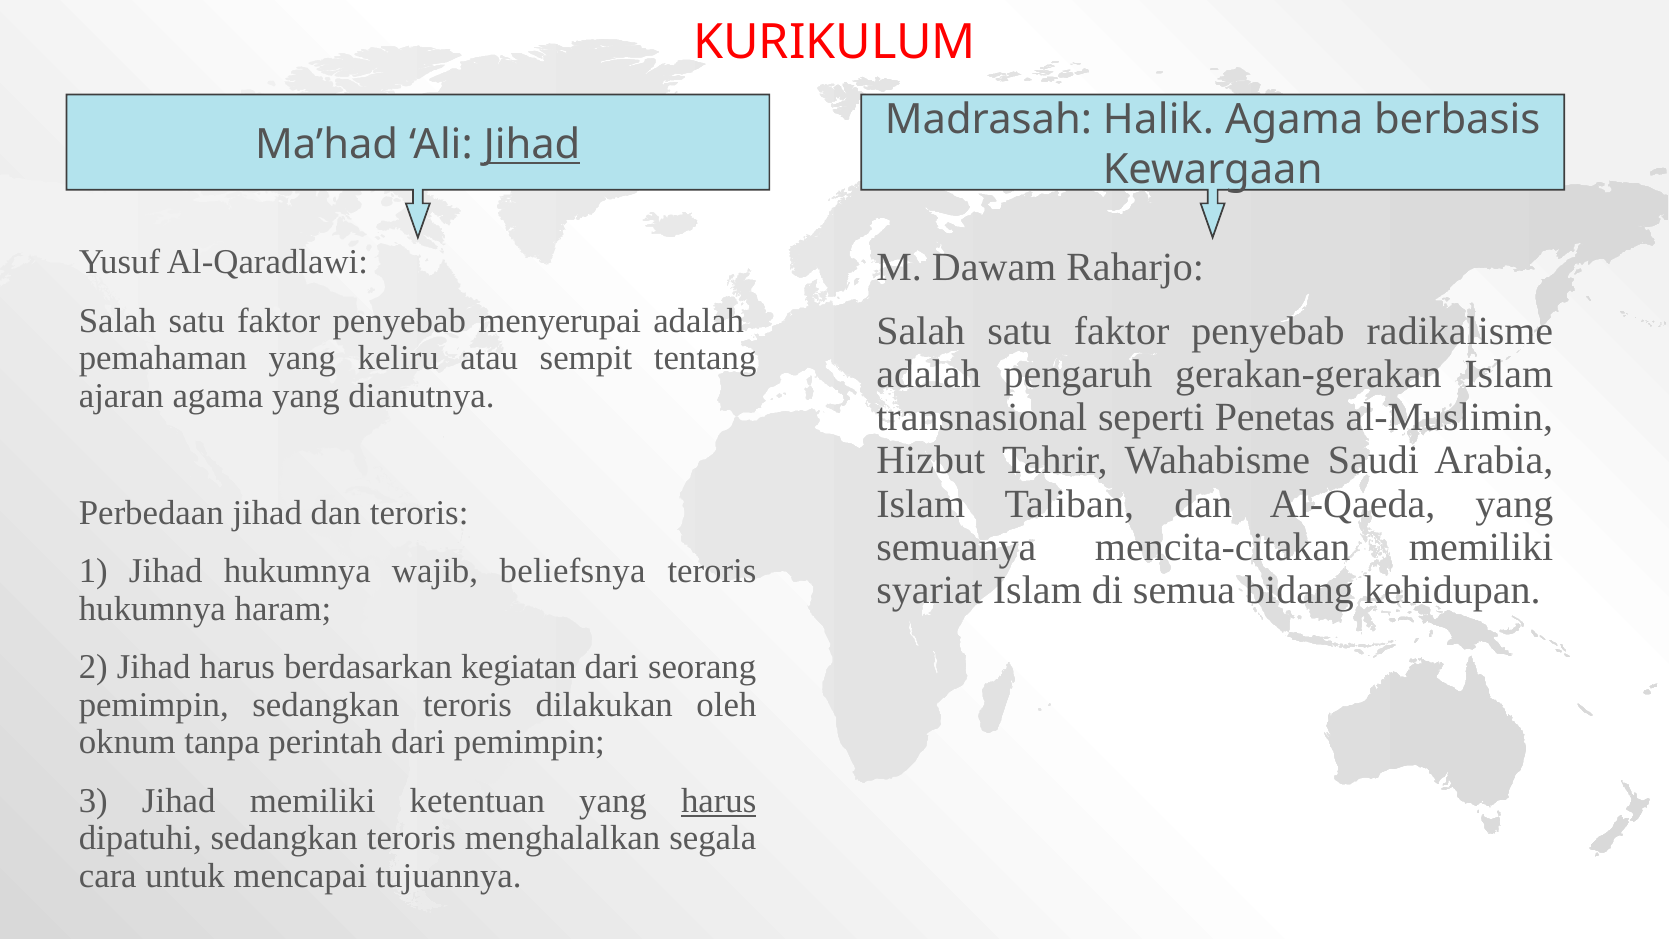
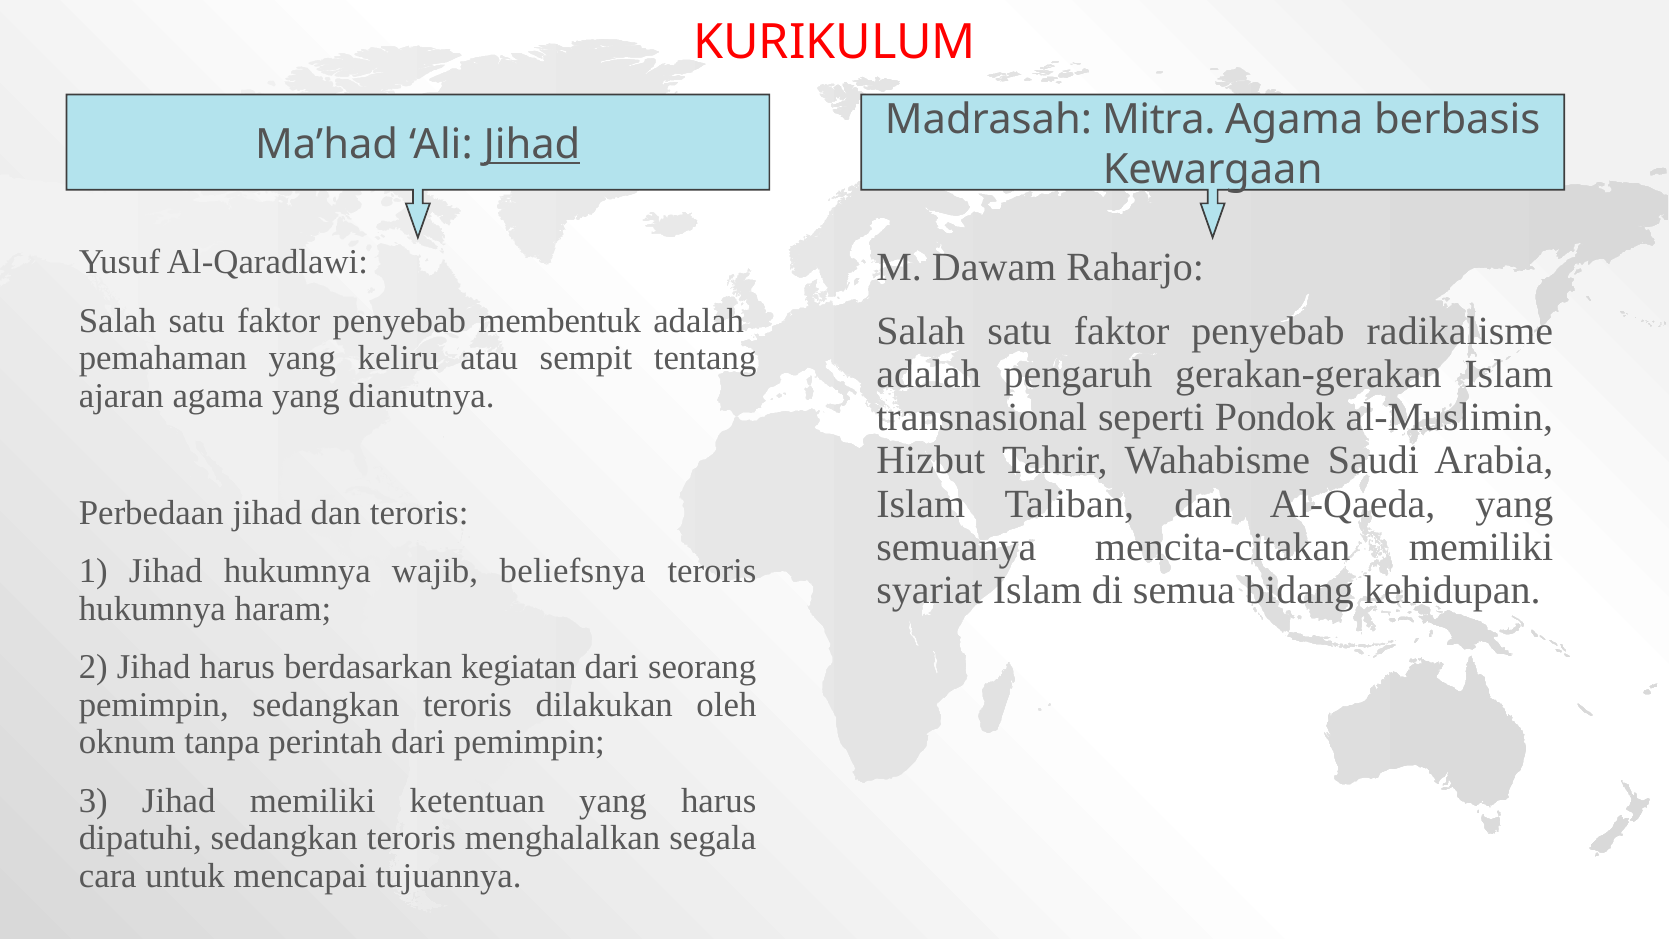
Halik: Halik -> Mitra
menyerupai: menyerupai -> membentuk
Penetas: Penetas -> Pondok
harus at (719, 801) underline: present -> none
